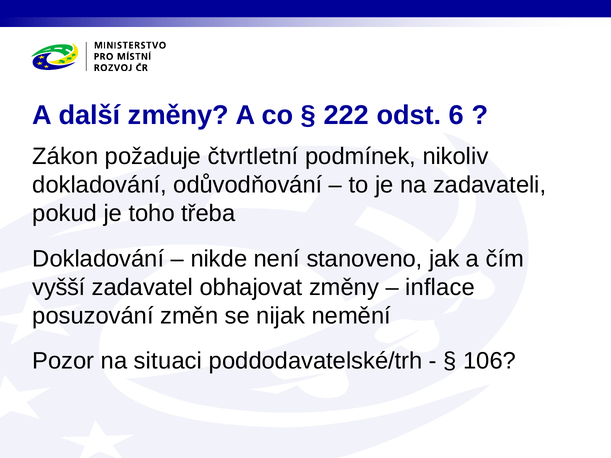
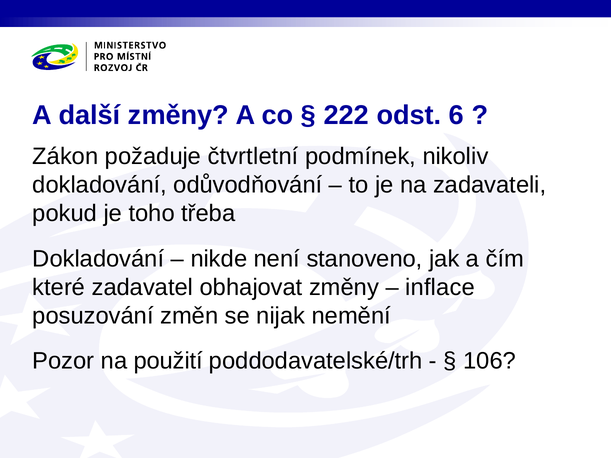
vyšší: vyšší -> které
situaci: situaci -> použití
